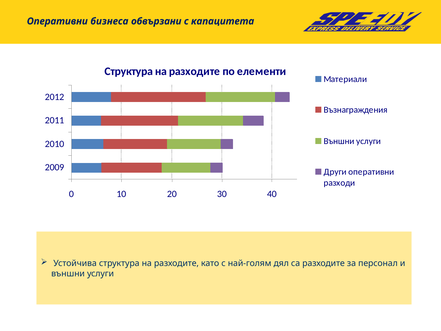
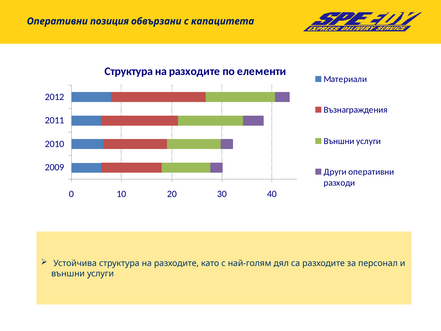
бизнеса: бизнеса -> позиция
